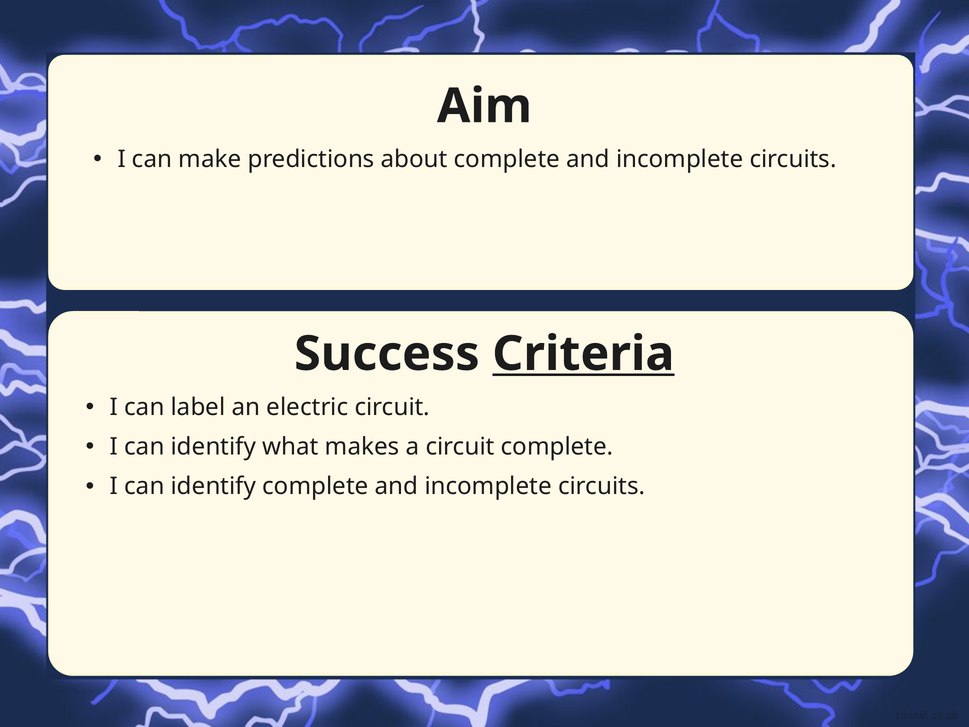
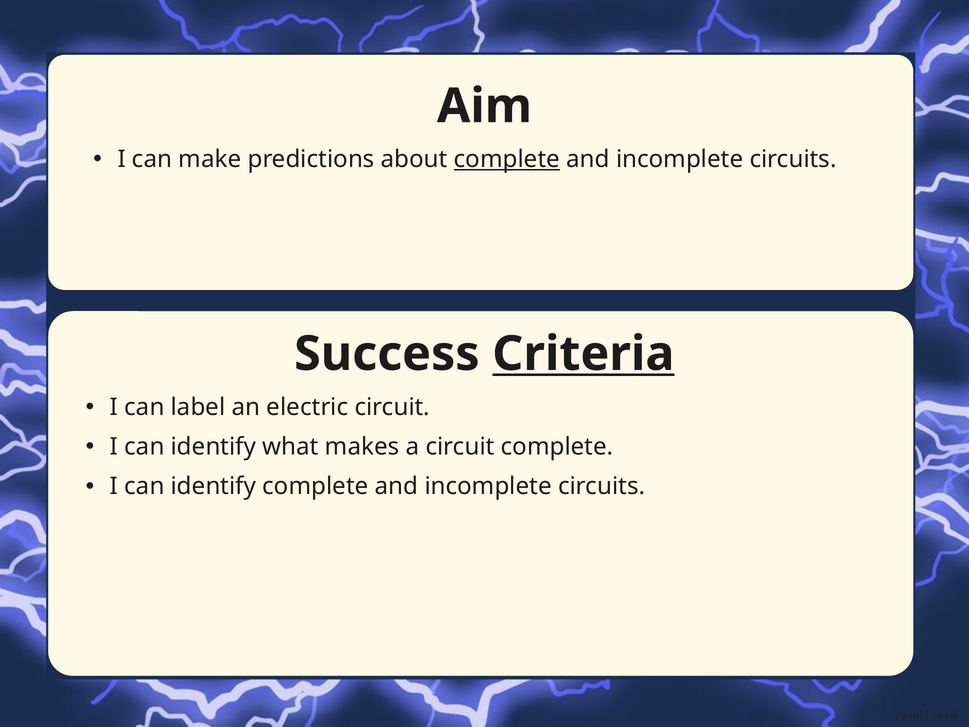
complete at (507, 159) underline: none -> present
